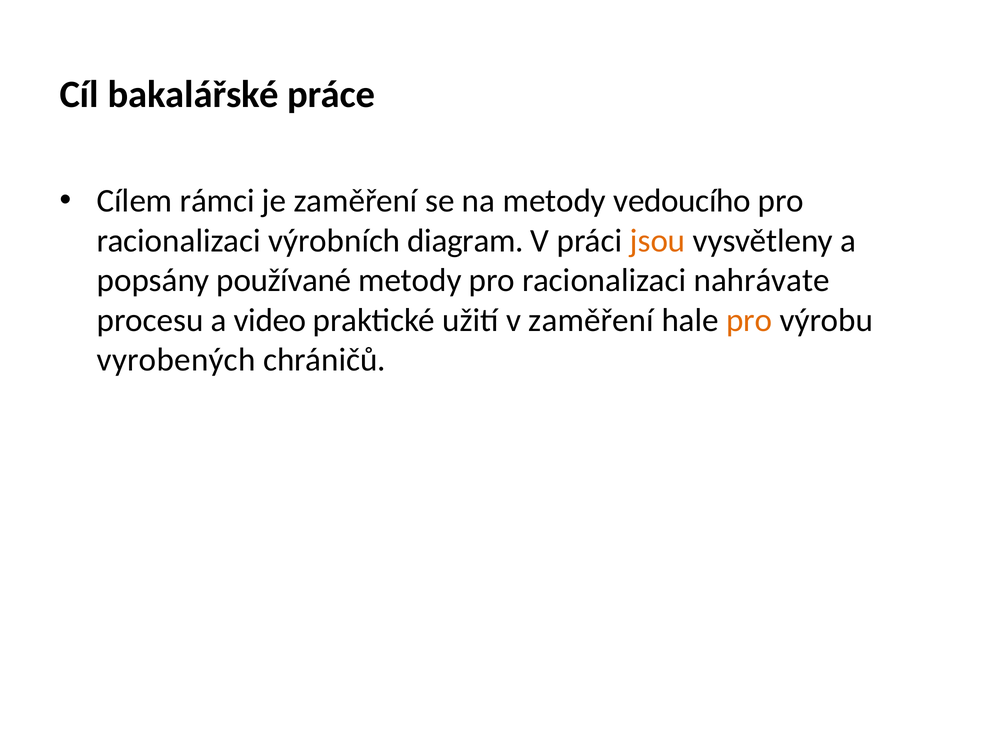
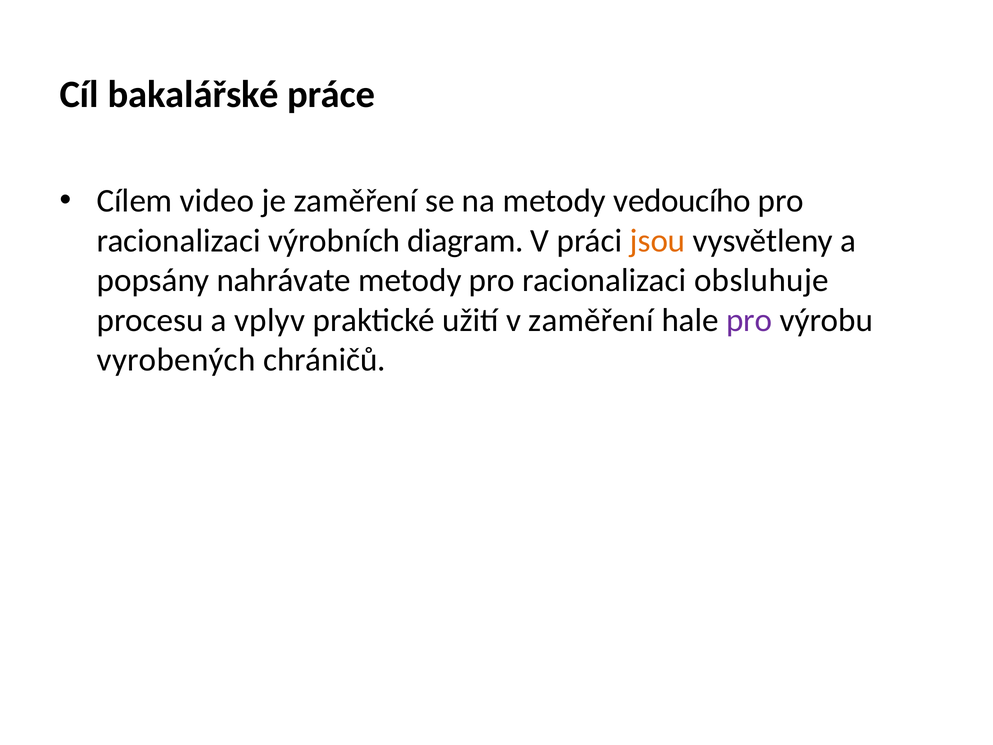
rámci: rámci -> video
používané: používané -> nahrávate
nahrávate: nahrávate -> obsluhuje
video: video -> vplyv
pro at (749, 320) colour: orange -> purple
